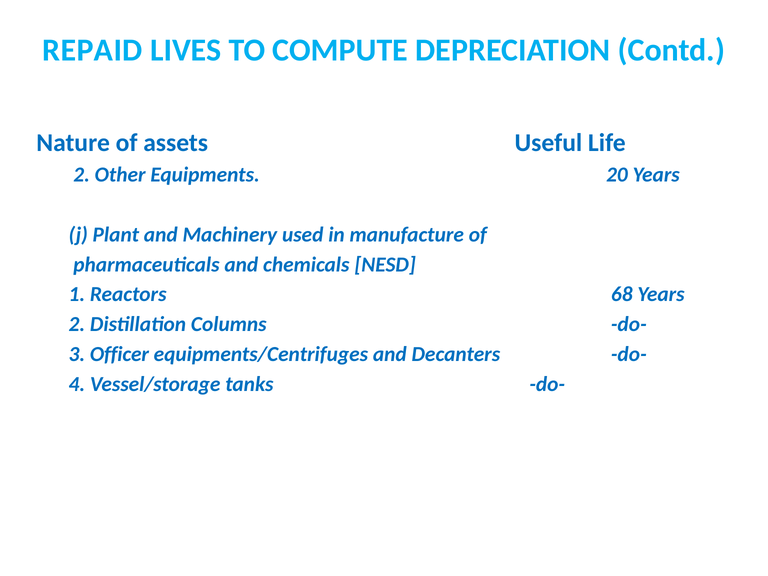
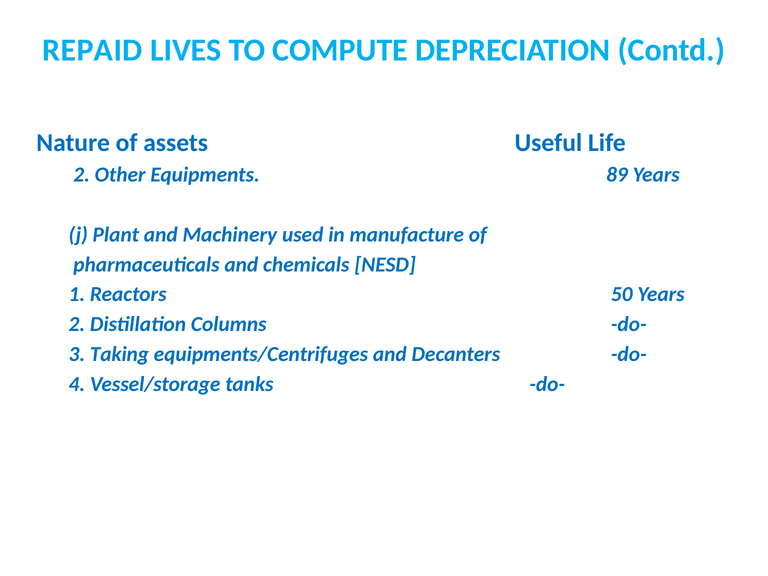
20: 20 -> 89
68: 68 -> 50
Officer: Officer -> Taking
